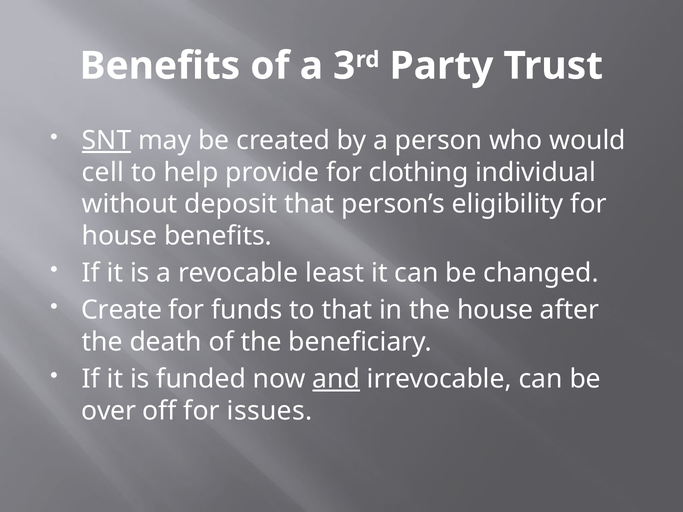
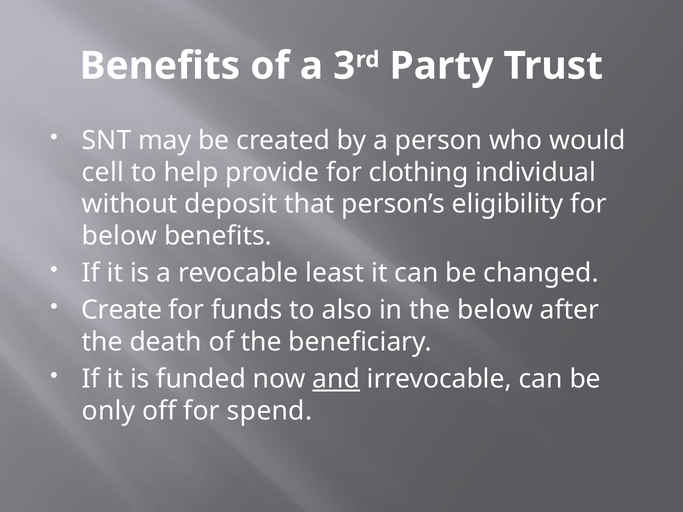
SNT underline: present -> none
house at (120, 236): house -> below
to that: that -> also
the house: house -> below
over: over -> only
issues: issues -> spend
